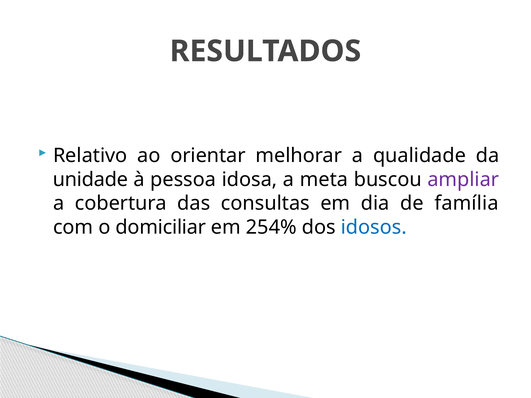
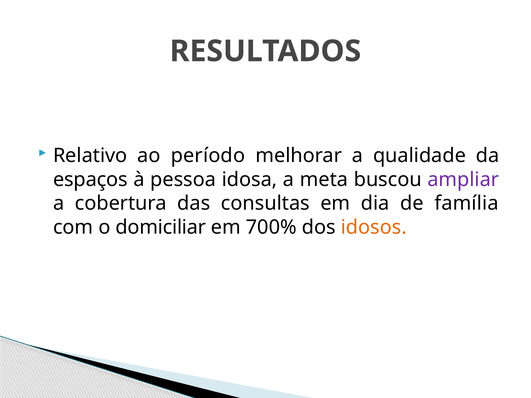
orientar: orientar -> período
unidade: unidade -> espaços
254%: 254% -> 700%
idosos colour: blue -> orange
